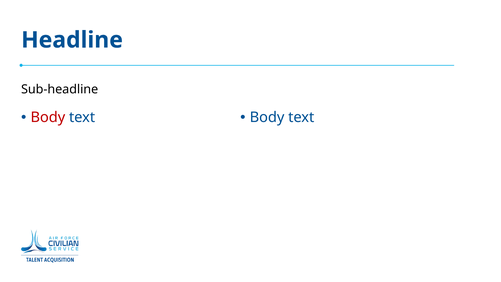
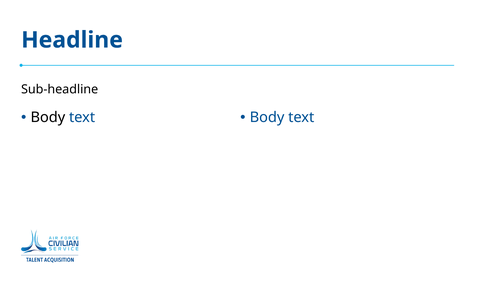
Body at (48, 117) colour: red -> black
